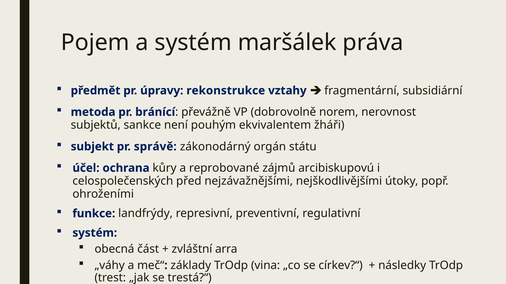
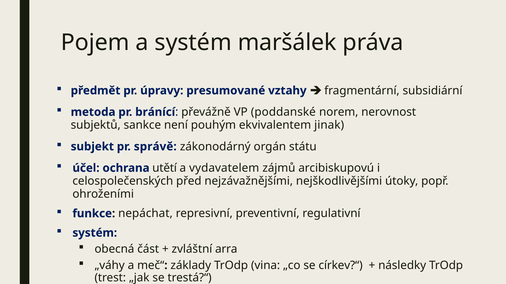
rekonstrukce: rekonstrukce -> presumované
dobrovolně: dobrovolně -> poddanské
žháři: žháři -> jinak
kůry: kůry -> utětí
reprobované: reprobované -> vydavatelem
landfrýdy: landfrýdy -> nepáchat
